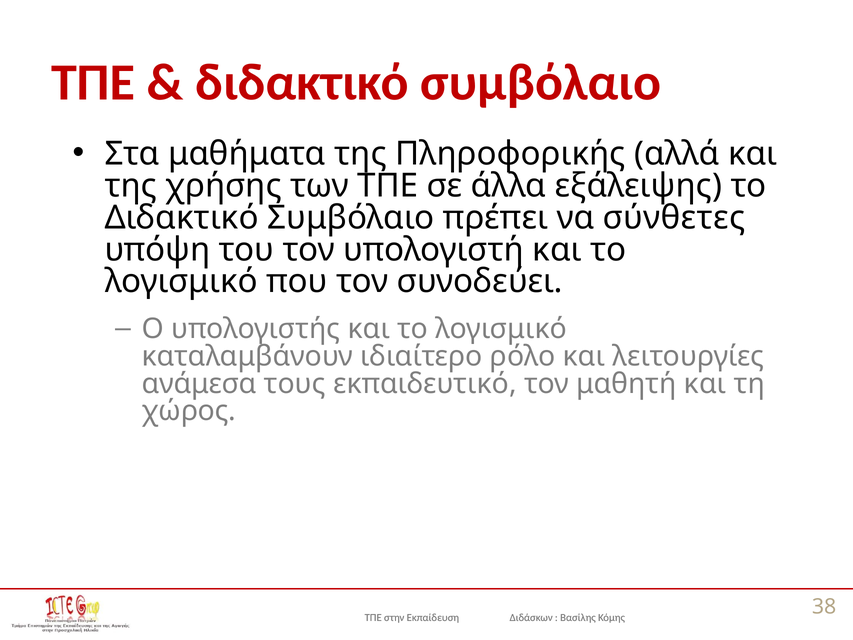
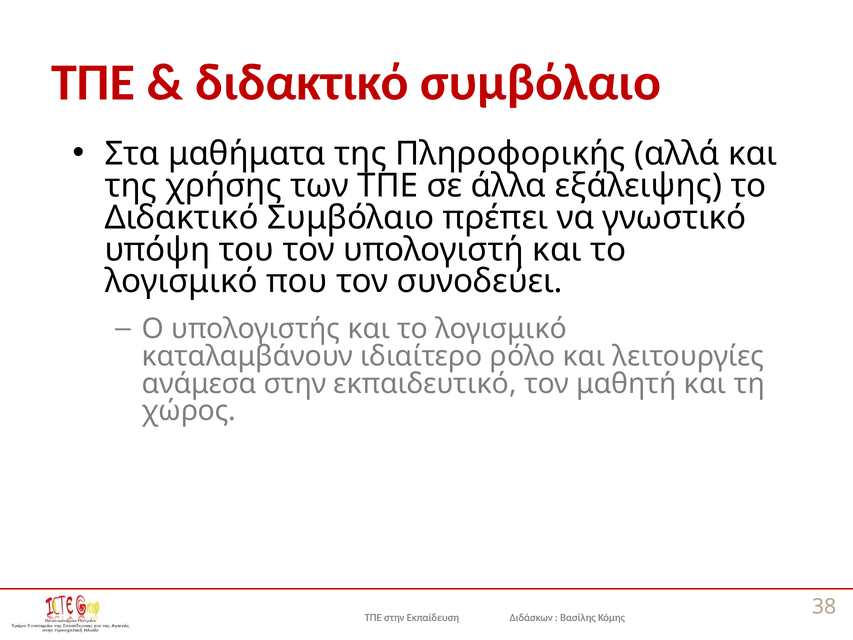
σύνθετες: σύνθετες -> γνωστικό
ανάμεσα τους: τους -> στην
